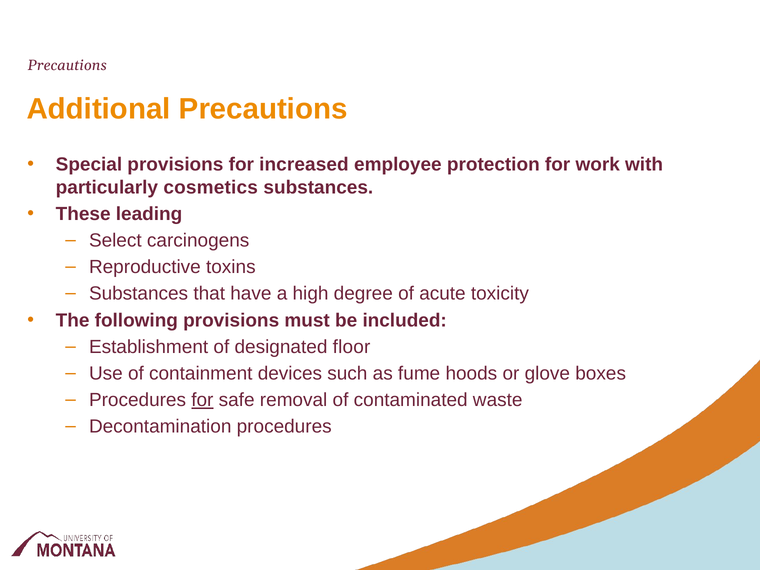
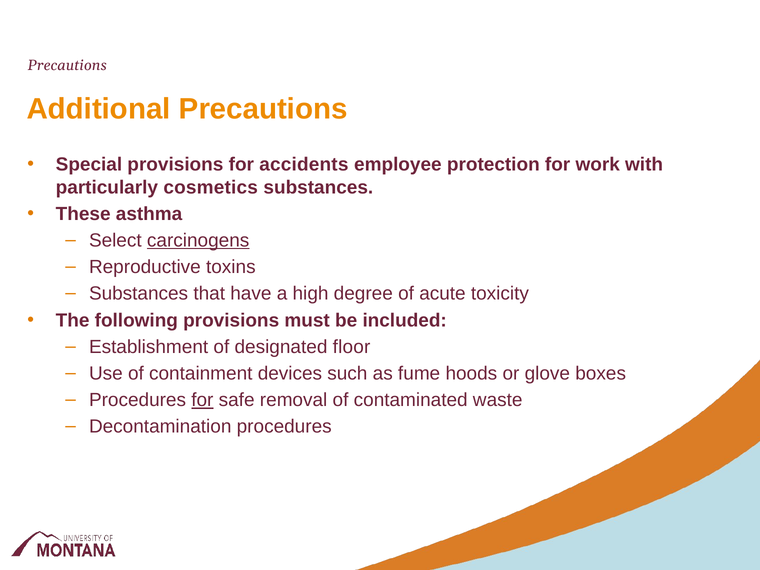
increased: increased -> accidents
leading: leading -> asthma
carcinogens underline: none -> present
